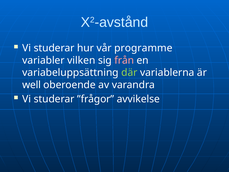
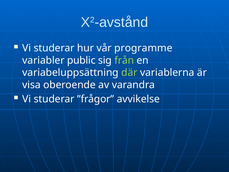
vilken: vilken -> public
från colour: pink -> light green
well: well -> visa
